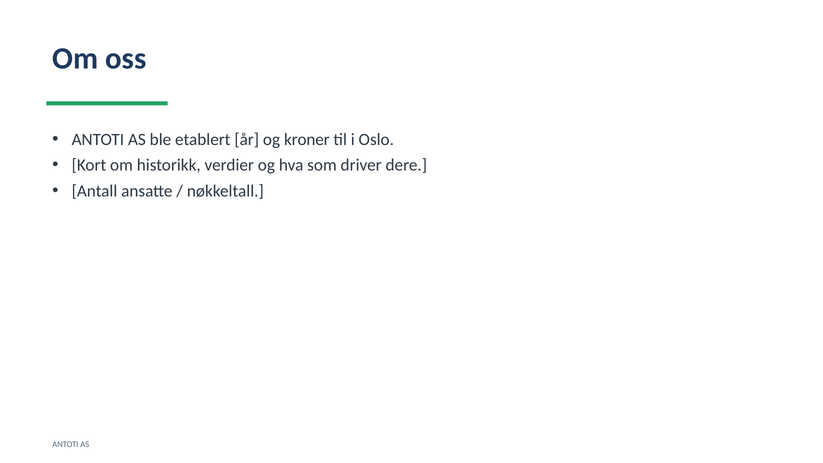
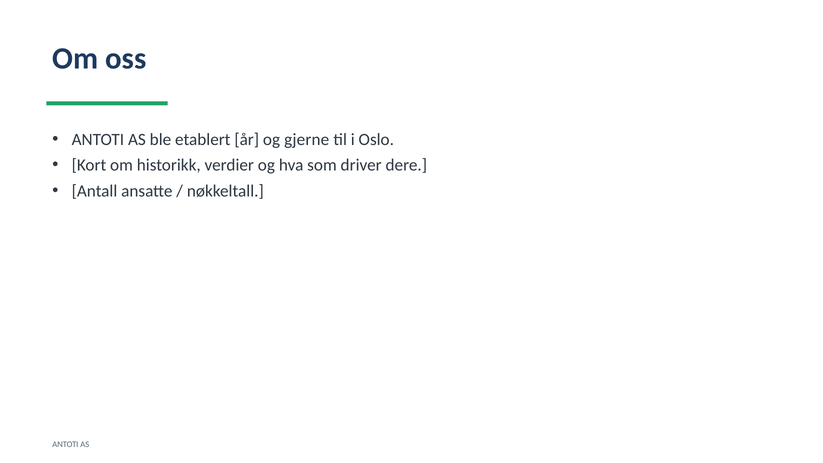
kroner: kroner -> gjerne
